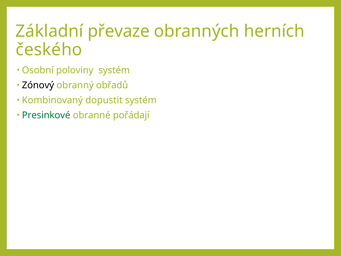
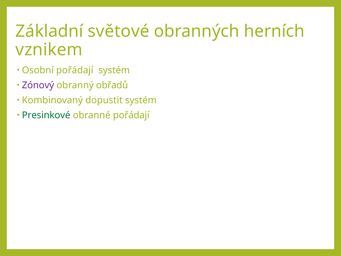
převaze: převaze -> světové
českého: českého -> vznikem
Osobní poloviny: poloviny -> pořádají
Zónový colour: black -> purple
